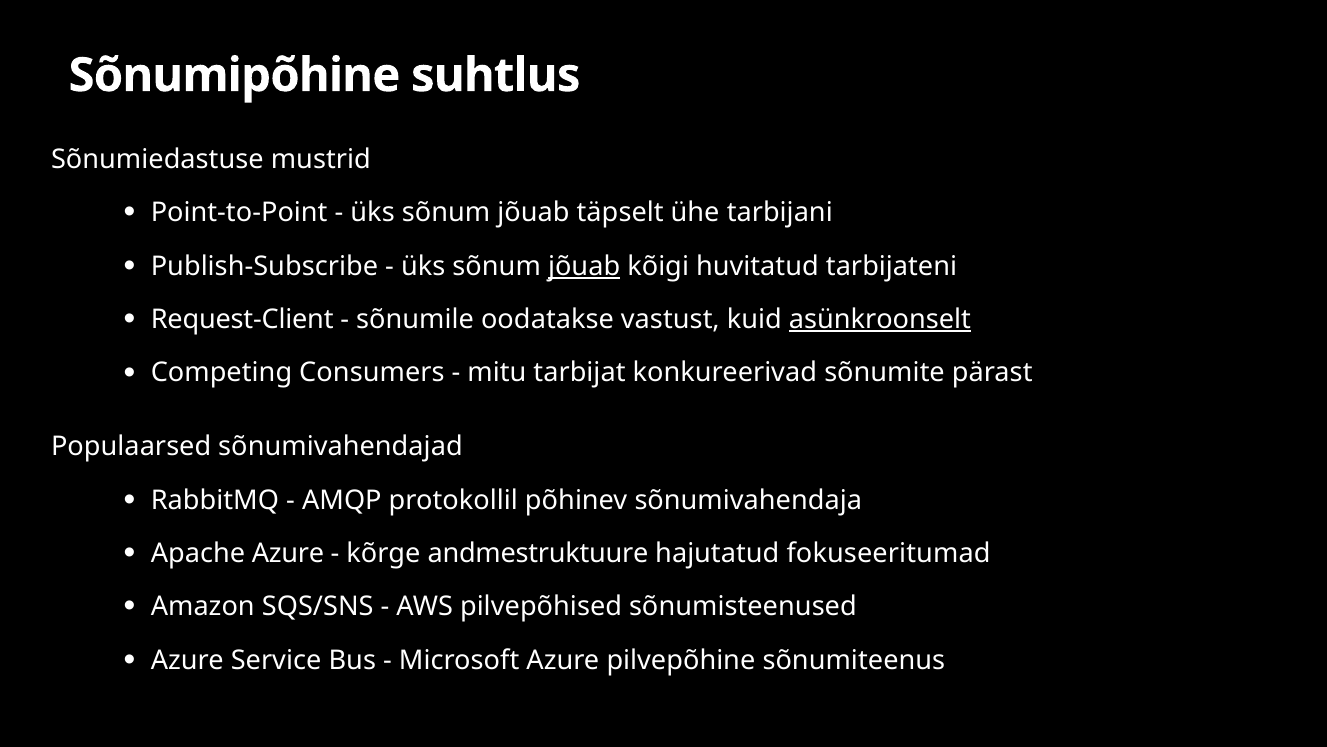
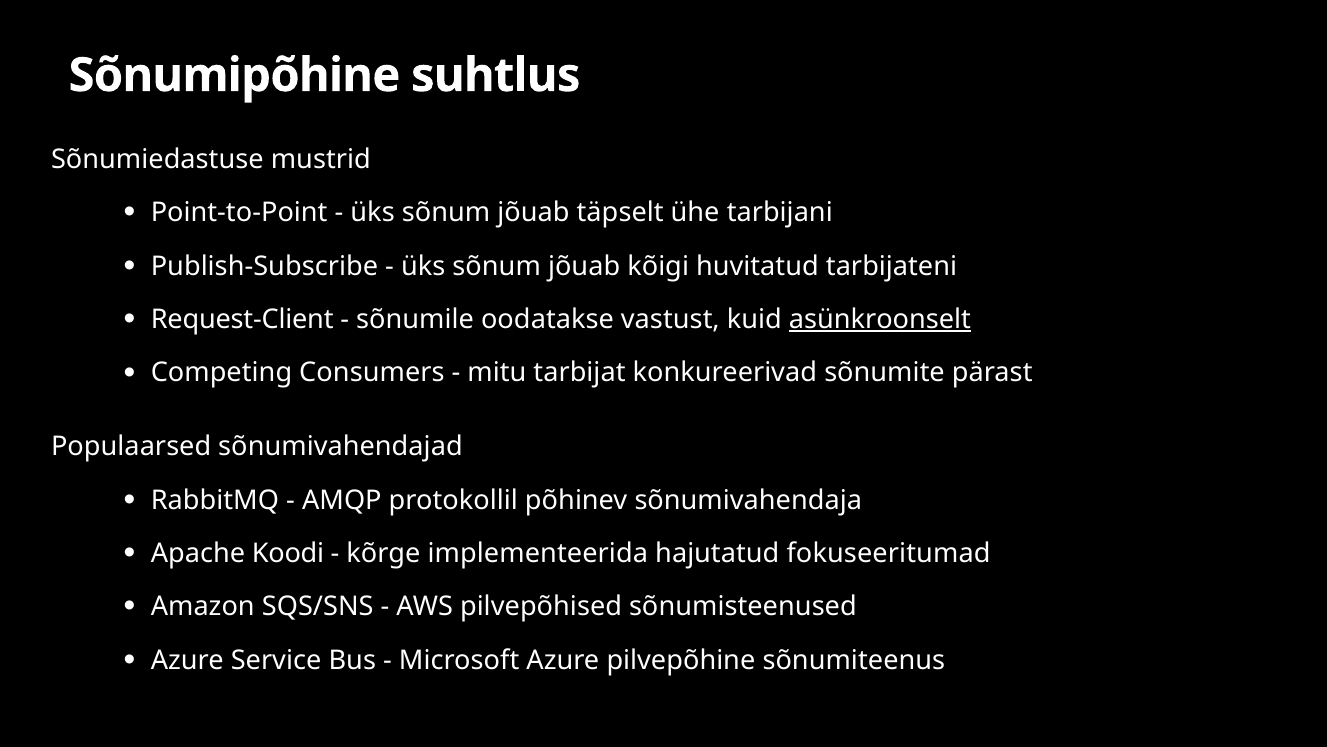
jõuab at (584, 266) underline: present -> none
Apache Azure: Azure -> Koodi
andmestruktuure: andmestruktuure -> implementeerida
